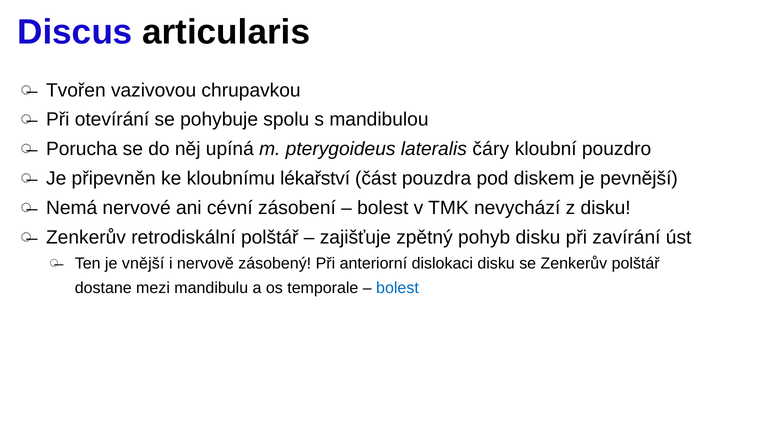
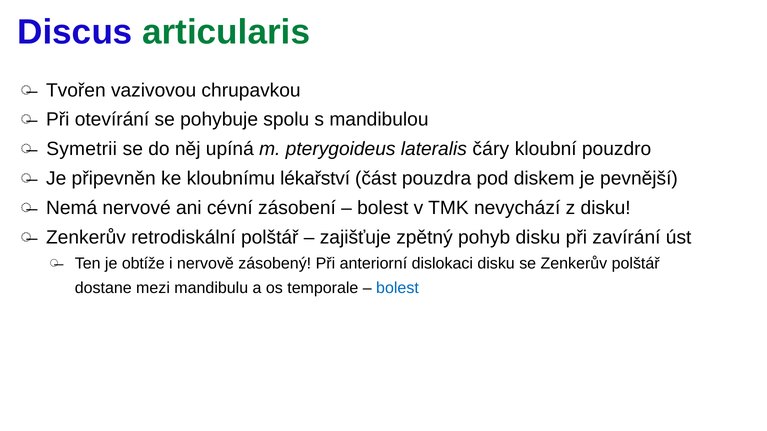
articularis colour: black -> green
Porucha: Porucha -> Symetrii
vnější: vnější -> obtíže
